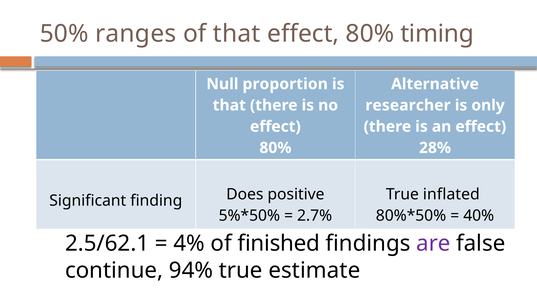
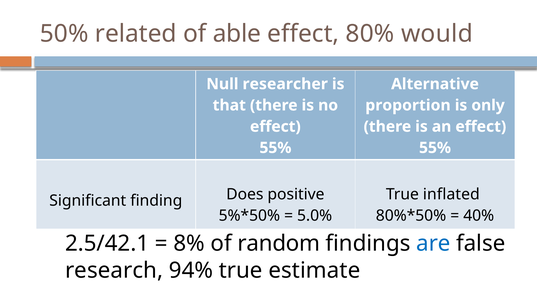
ranges: ranges -> related
of that: that -> able
timing: timing -> would
proportion: proportion -> researcher
researcher: researcher -> proportion
80% at (275, 148): 80% -> 55%
28% at (435, 148): 28% -> 55%
2.7%: 2.7% -> 5.0%
2.5/62.1: 2.5/62.1 -> 2.5/42.1
4%: 4% -> 8%
finished: finished -> random
are colour: purple -> blue
continue: continue -> research
